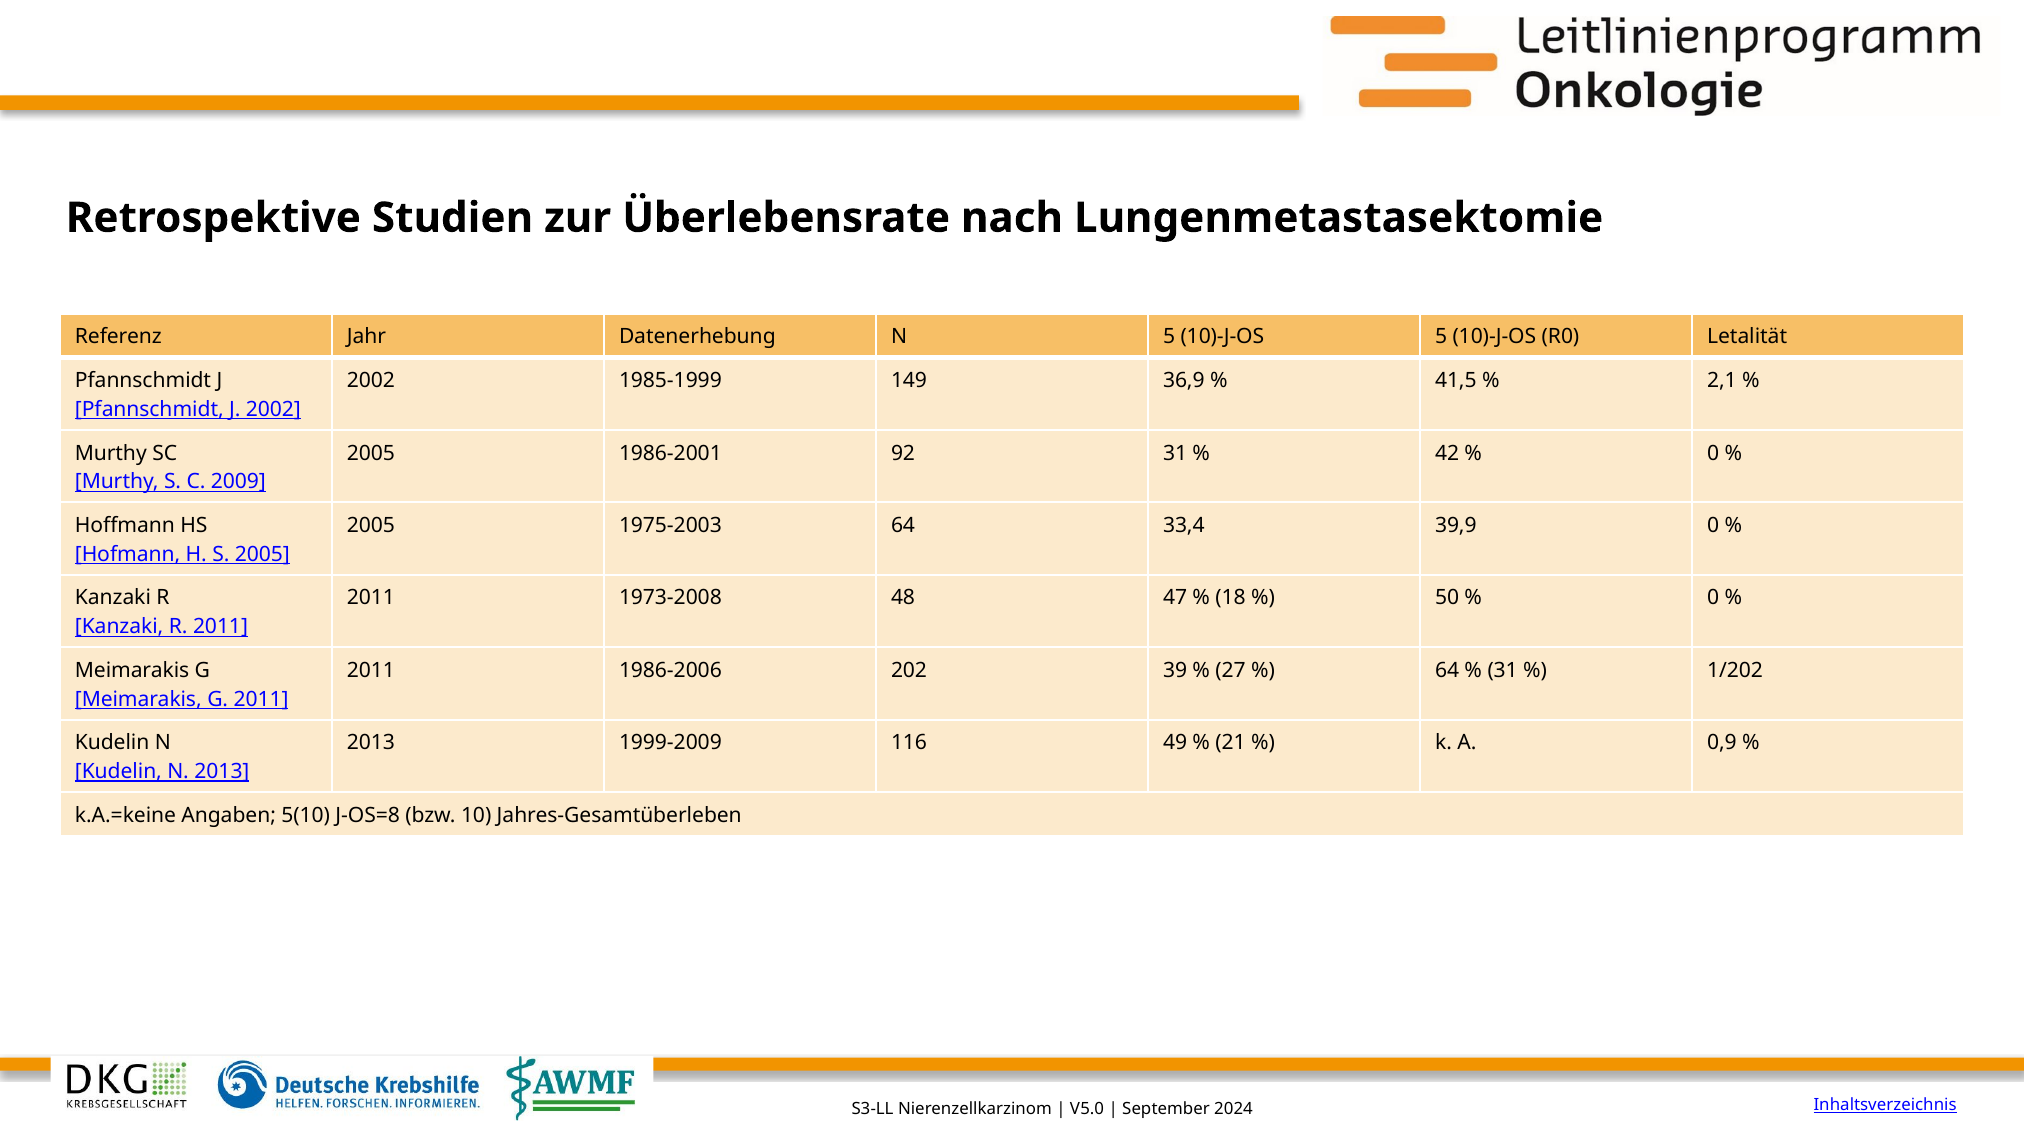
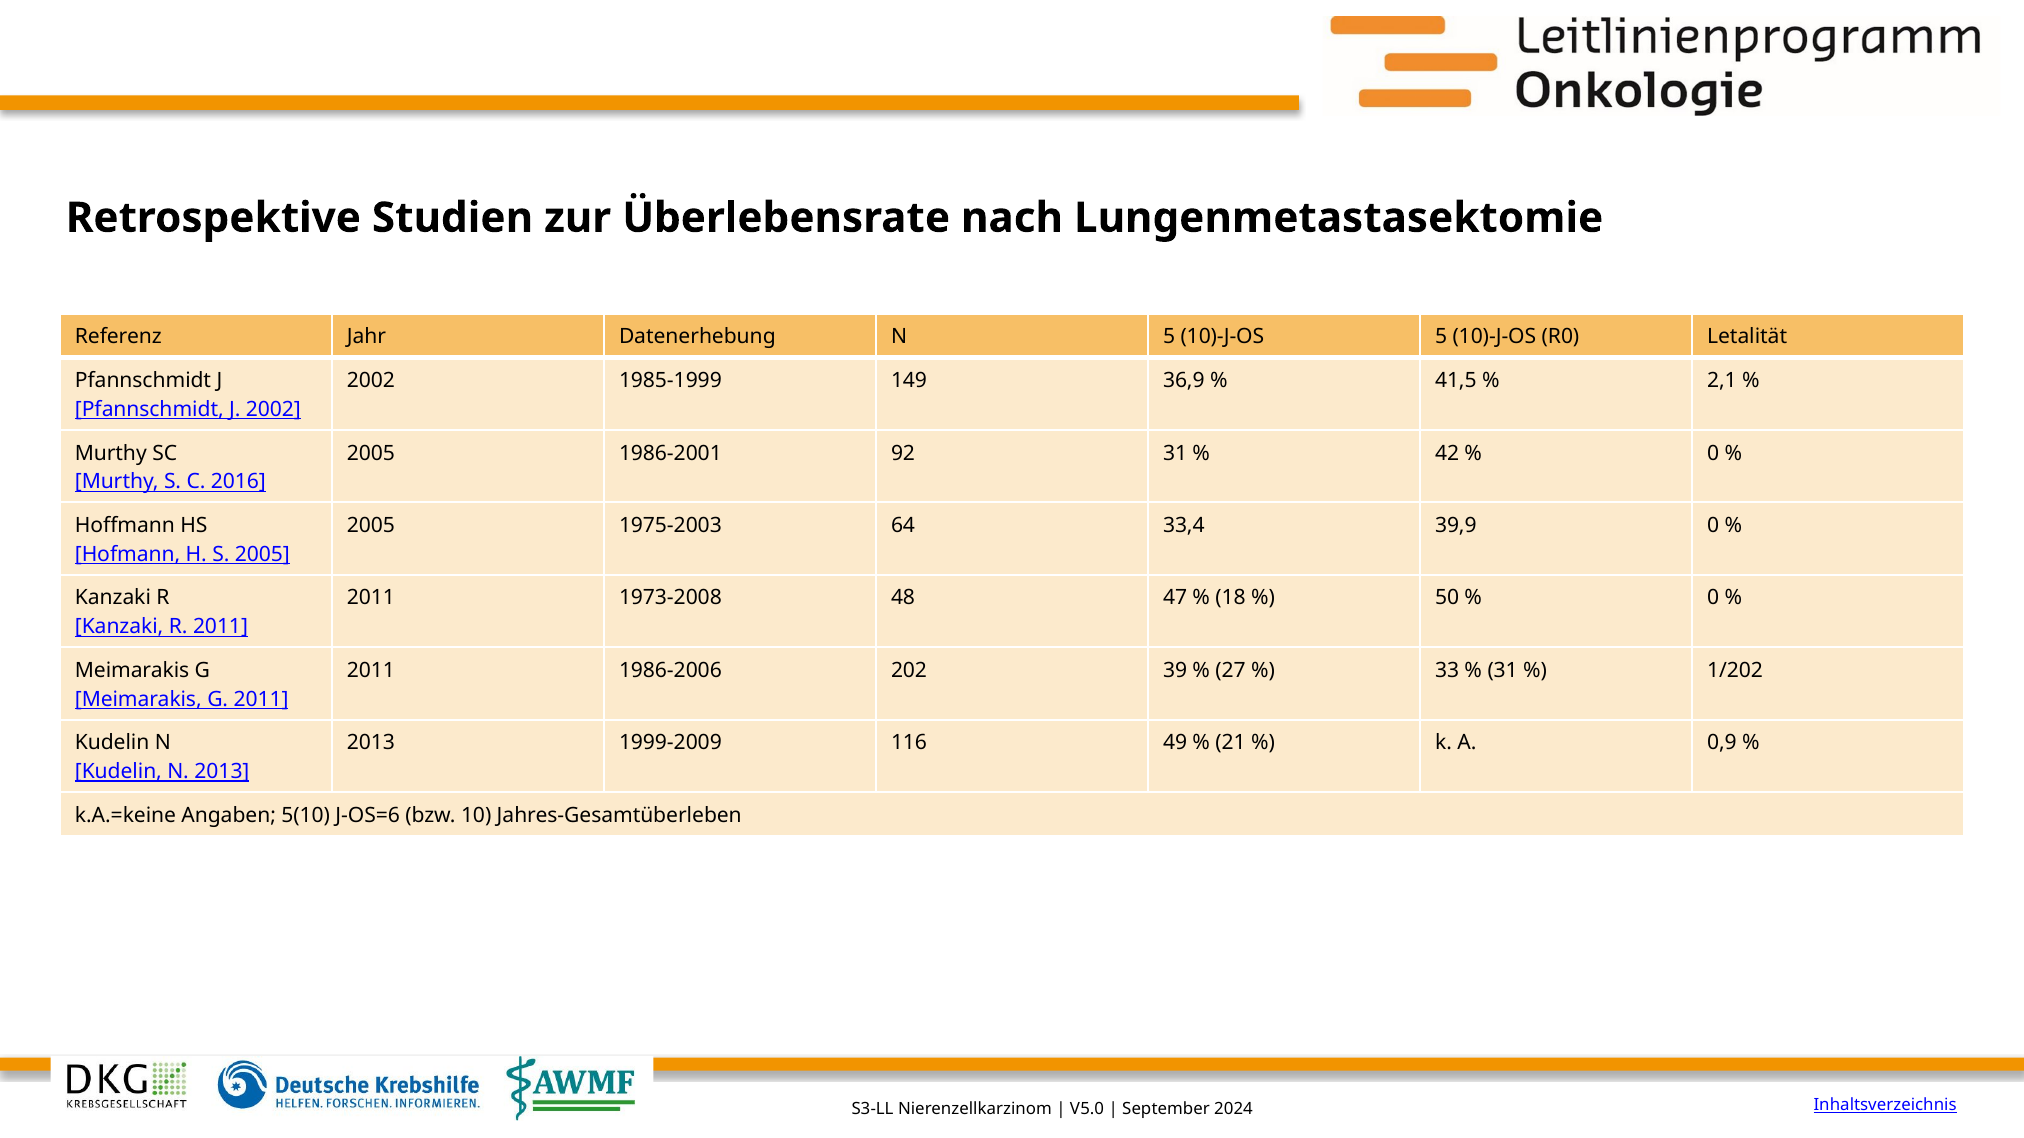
2009: 2009 -> 2016
64 at (1447, 671): 64 -> 33
J-OS=8: J-OS=8 -> J-OS=6
